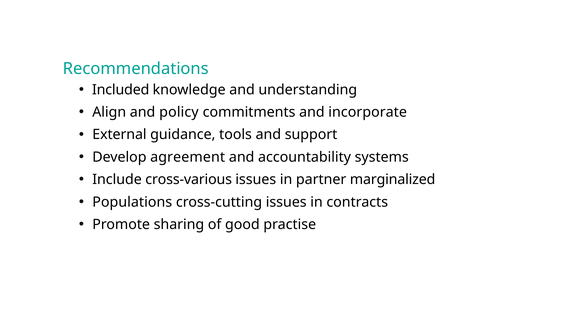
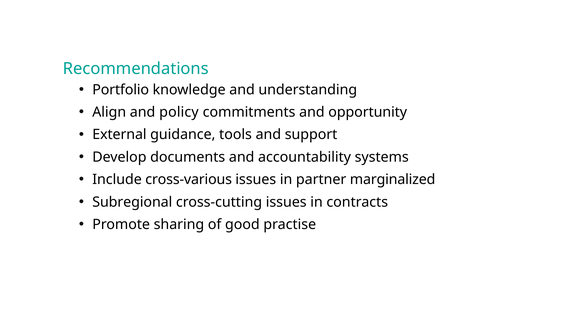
Included: Included -> Portfolio
incorporate: incorporate -> opportunity
agreement: agreement -> documents
Populations: Populations -> Subregional
